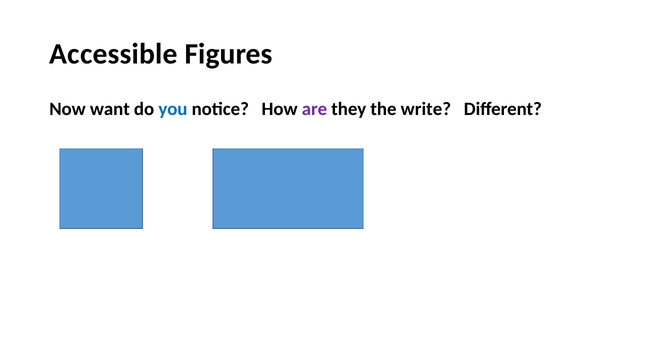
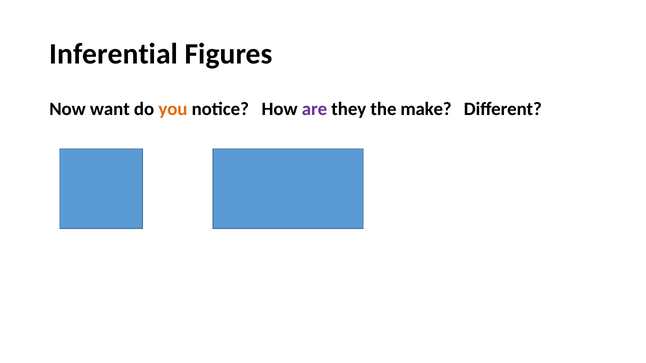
Accessible: Accessible -> Inferential
you colour: blue -> orange
write: write -> make
